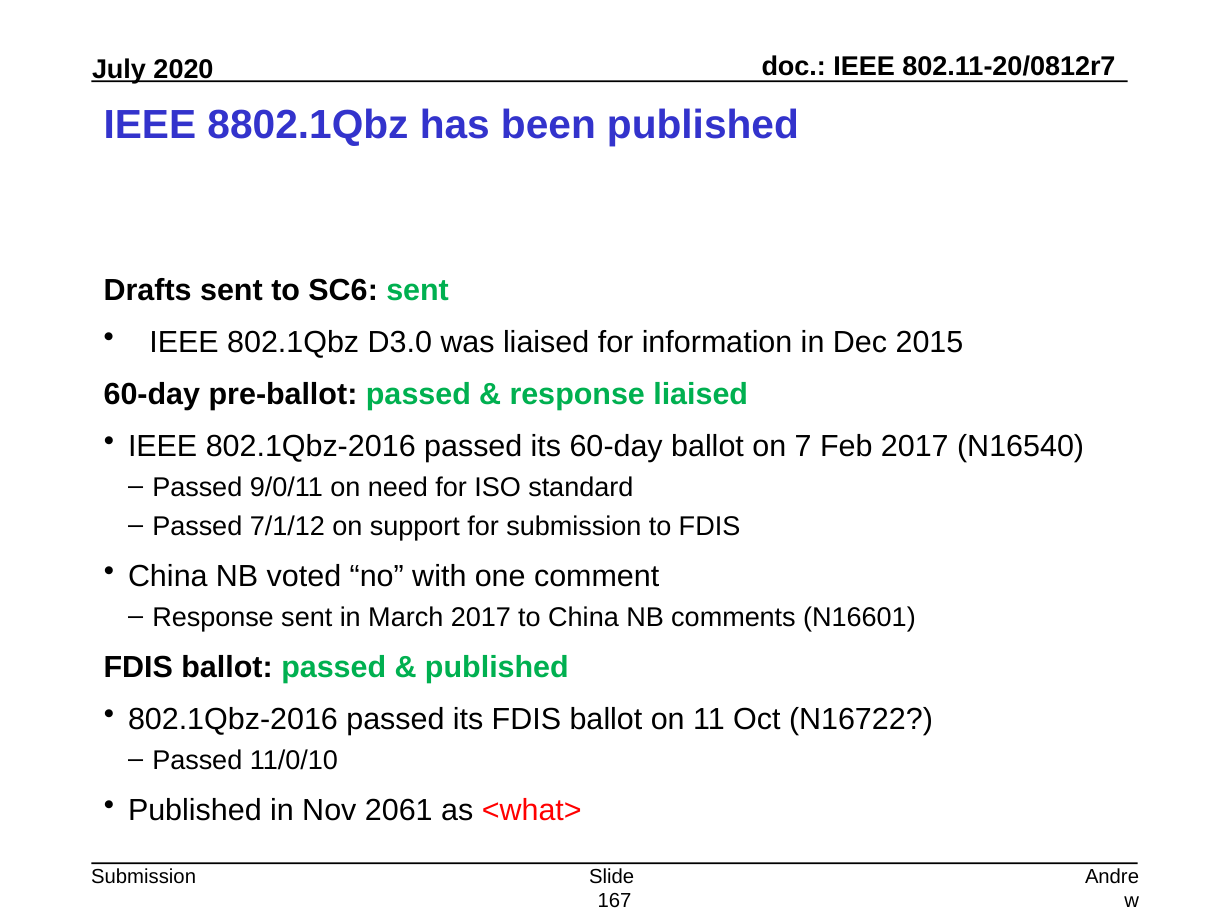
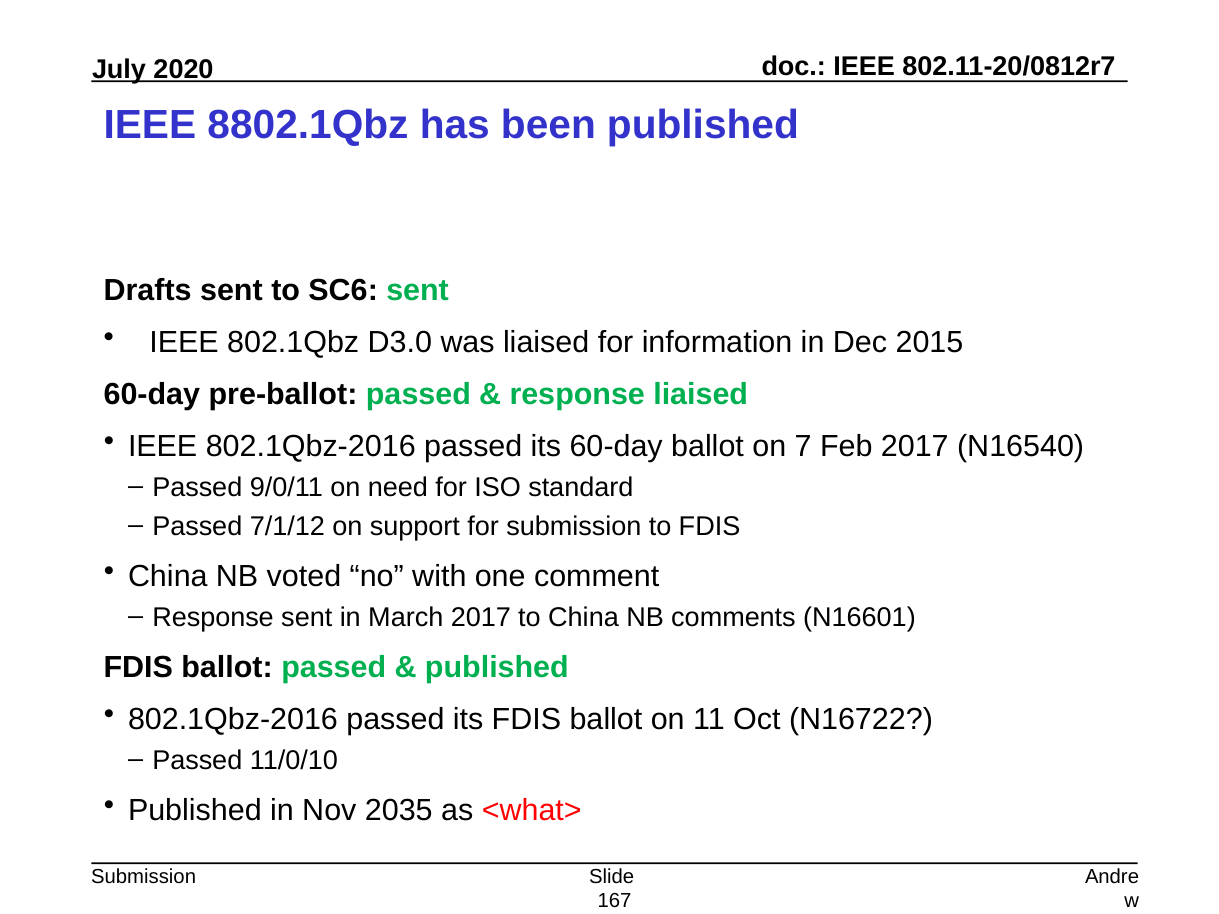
2061: 2061 -> 2035
